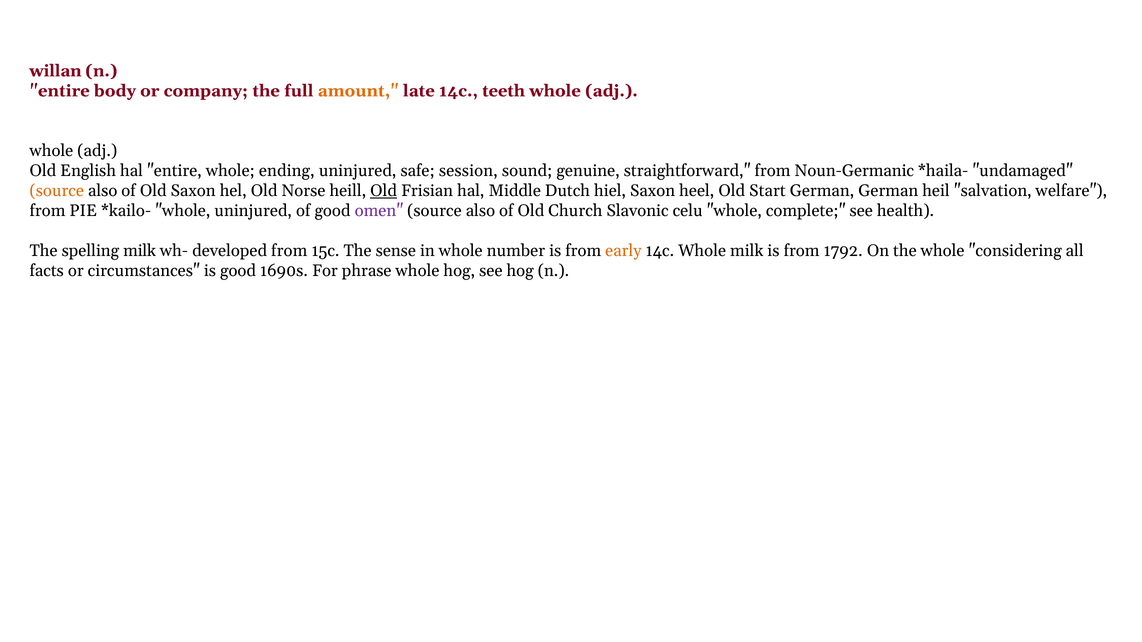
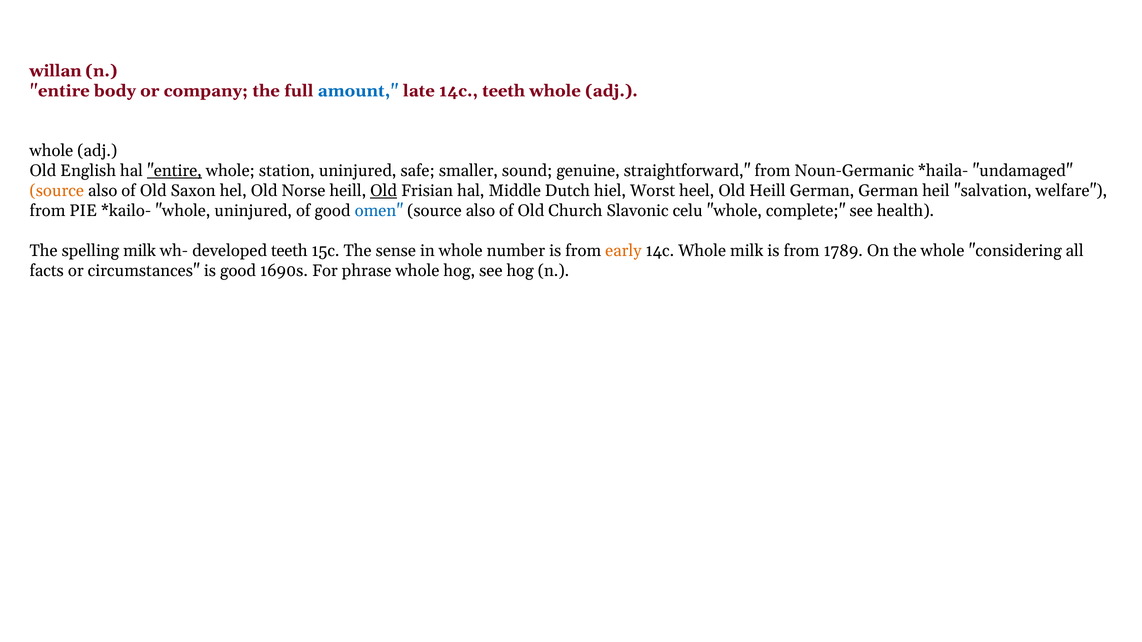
amount colour: orange -> blue
entire at (174, 171) underline: none -> present
ending: ending -> station
session: session -> smaller
hiel Saxon: Saxon -> Worst
Old Start: Start -> Heill
omen colour: purple -> blue
developed from: from -> teeth
1792: 1792 -> 1789
